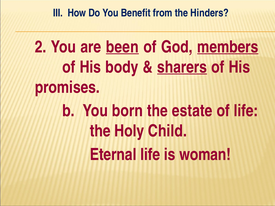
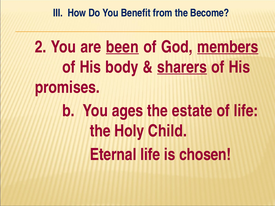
Hinders: Hinders -> Become
born: born -> ages
woman: woman -> chosen
